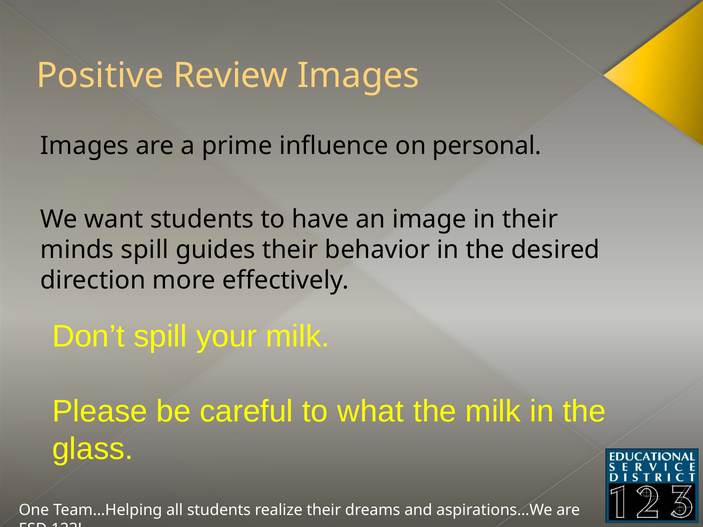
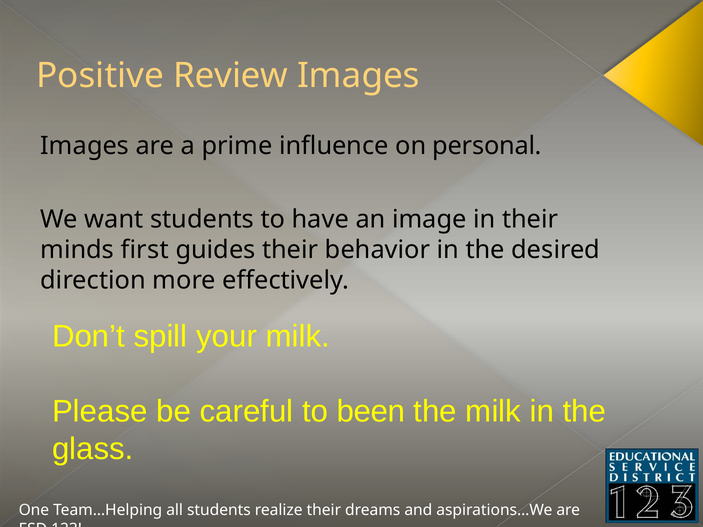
minds spill: spill -> first
what: what -> been
